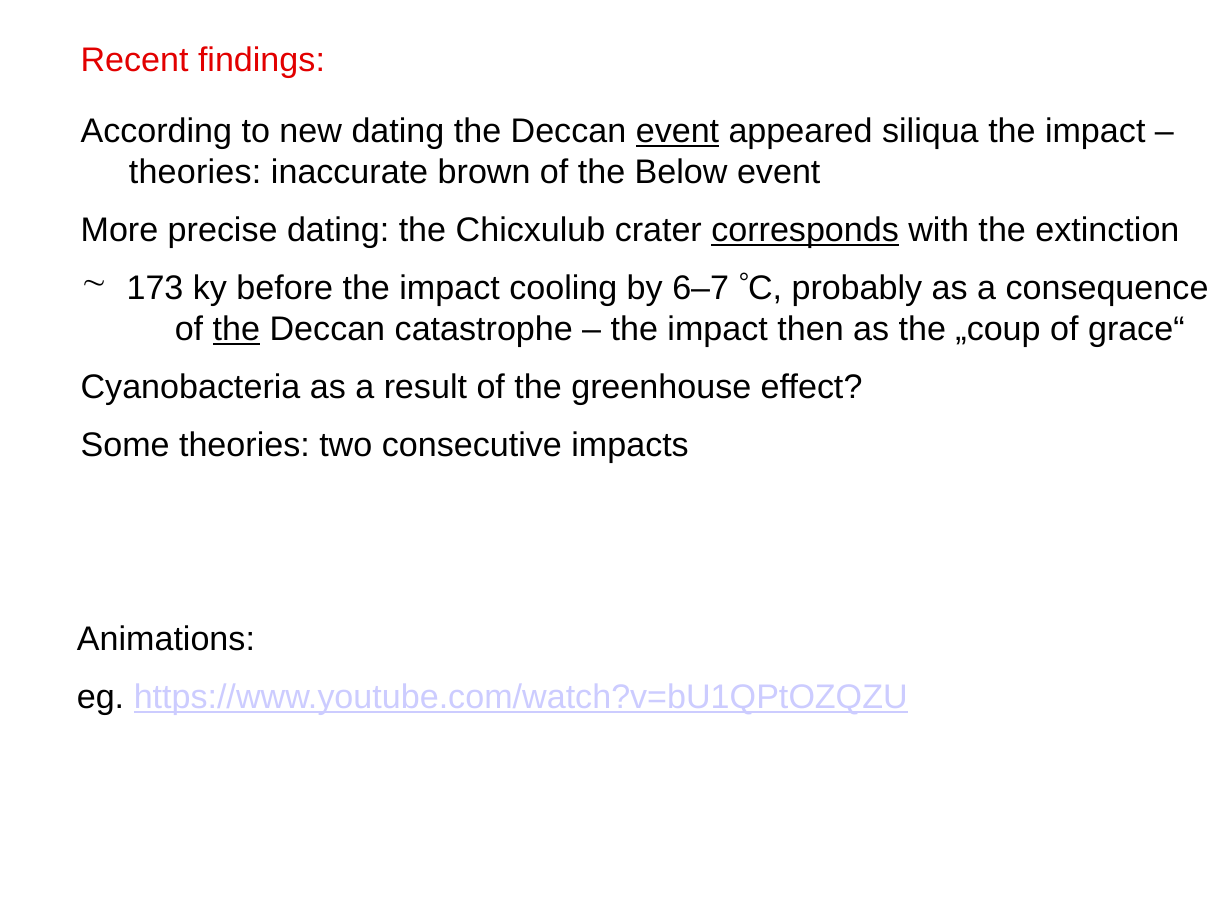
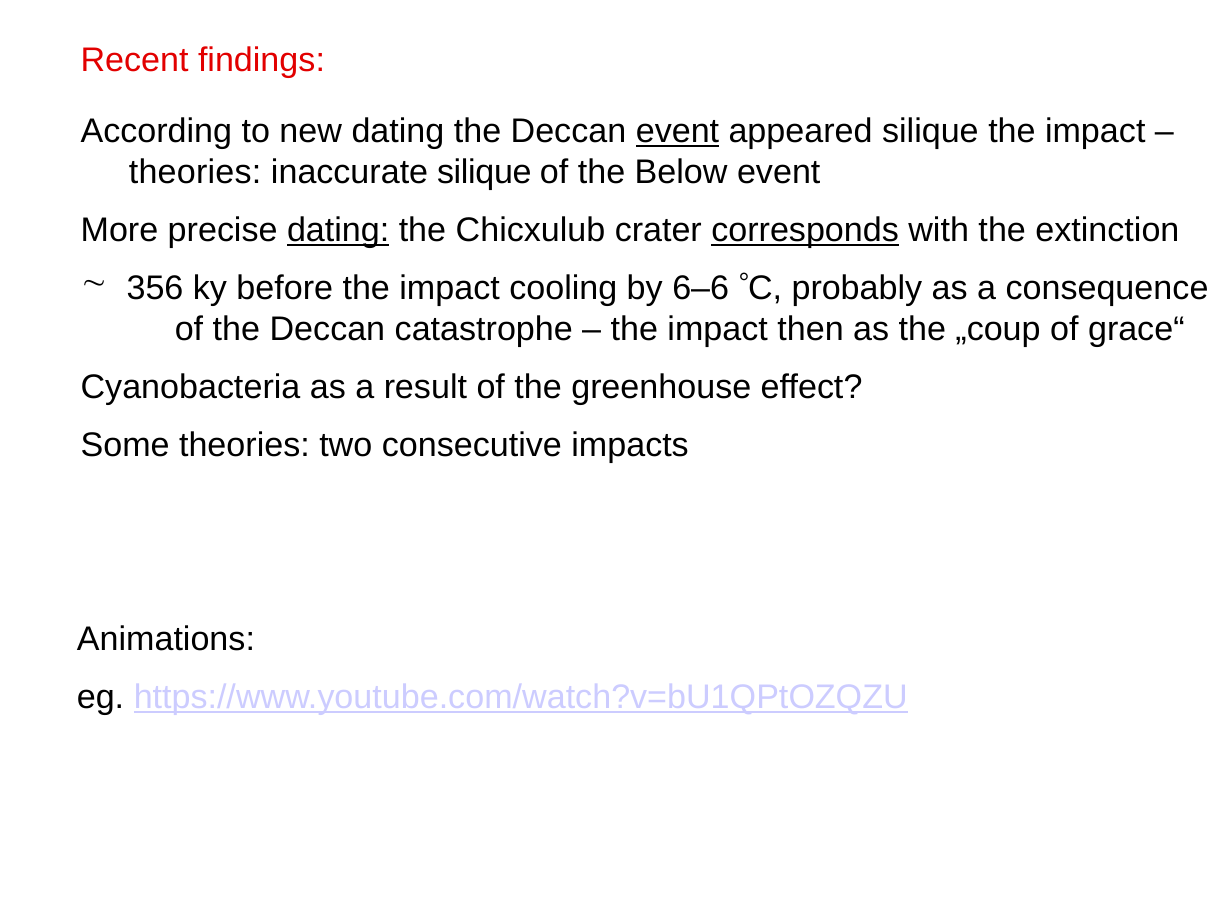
appeared siliqua: siliqua -> silique
inaccurate brown: brown -> silique
dating at (338, 230) underline: none -> present
173: 173 -> 356
6–7: 6–7 -> 6–6
the at (236, 329) underline: present -> none
